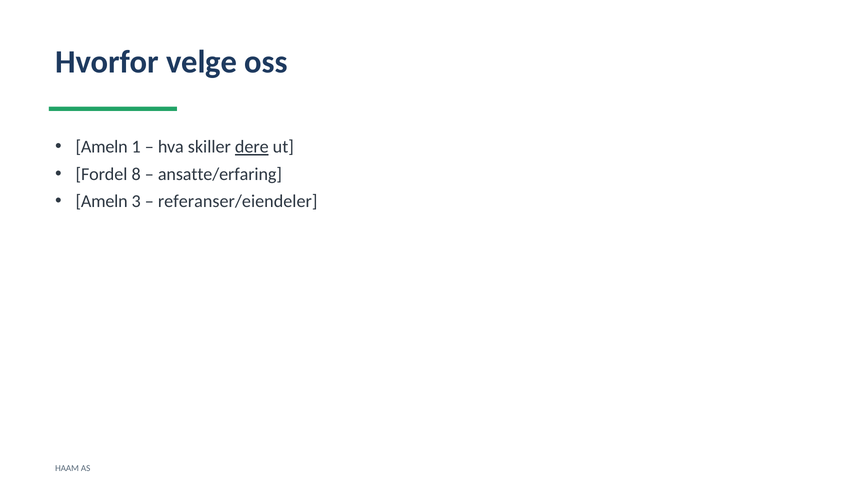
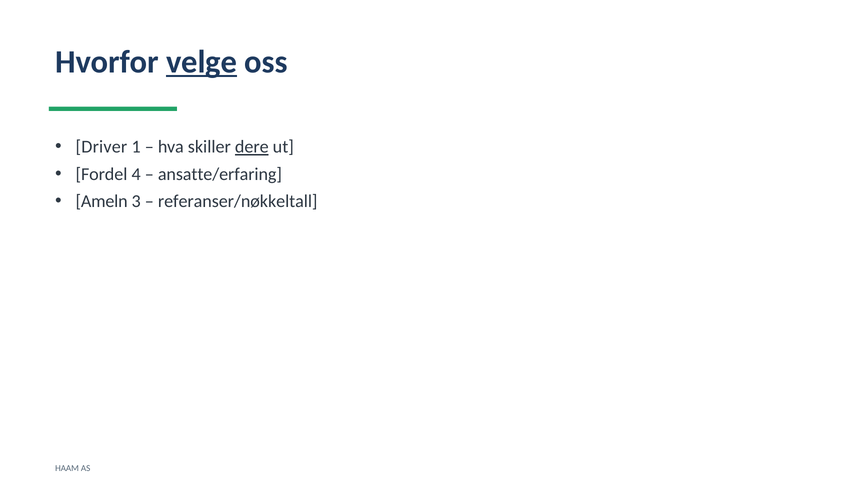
velge underline: none -> present
Ameln at (102, 147): Ameln -> Driver
8: 8 -> 4
referanser/eiendeler: referanser/eiendeler -> referanser/nøkkeltall
